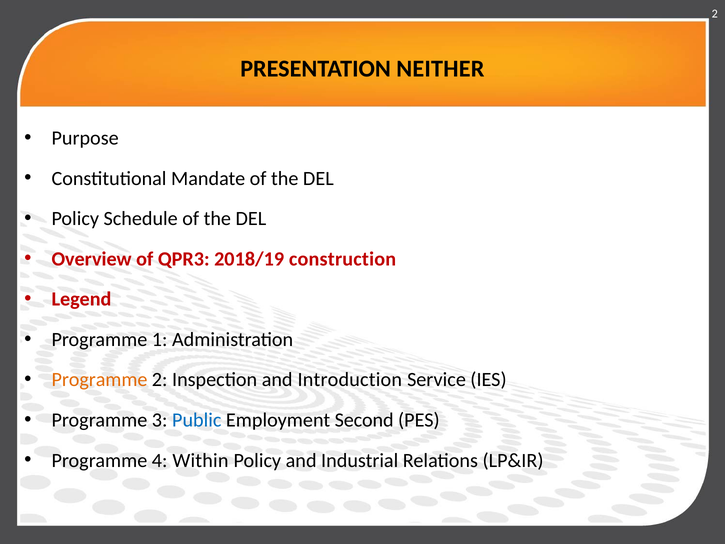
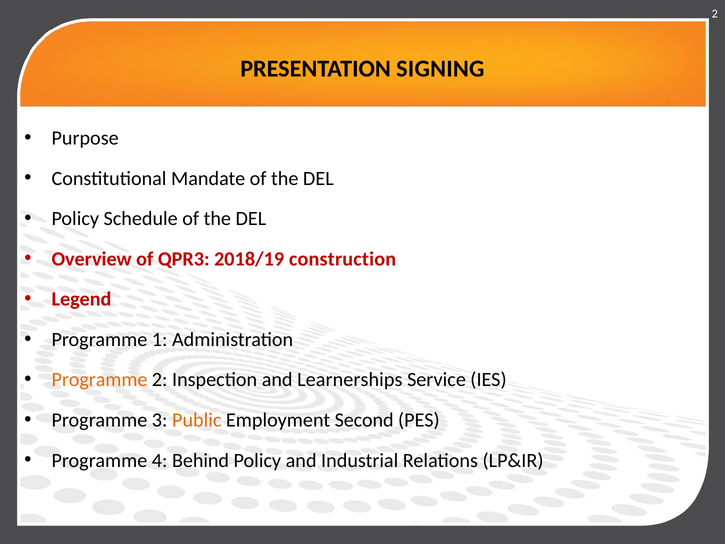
NEITHER: NEITHER -> SIGNING
Introduction: Introduction -> Learnerships
Public colour: blue -> orange
Within: Within -> Behind
